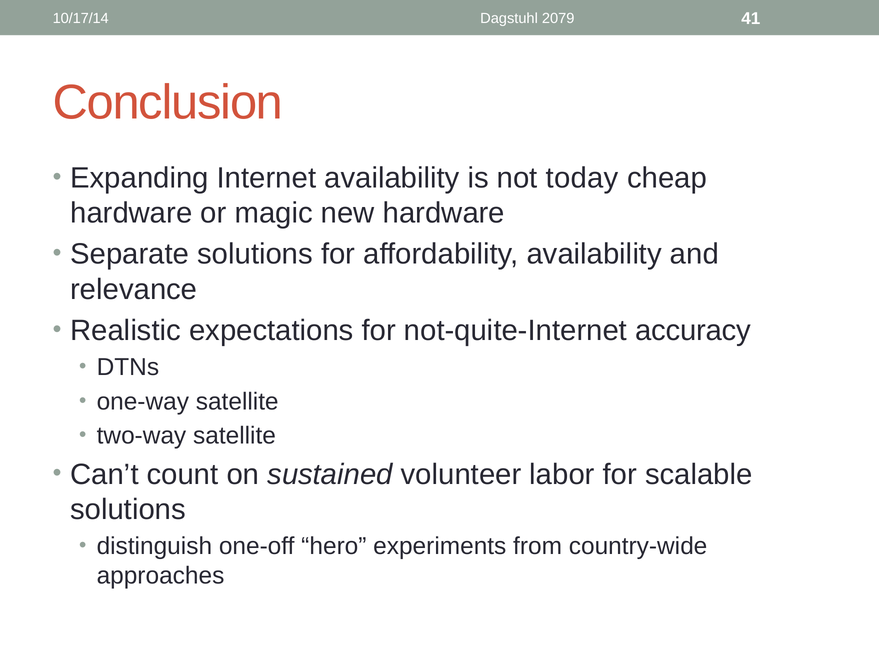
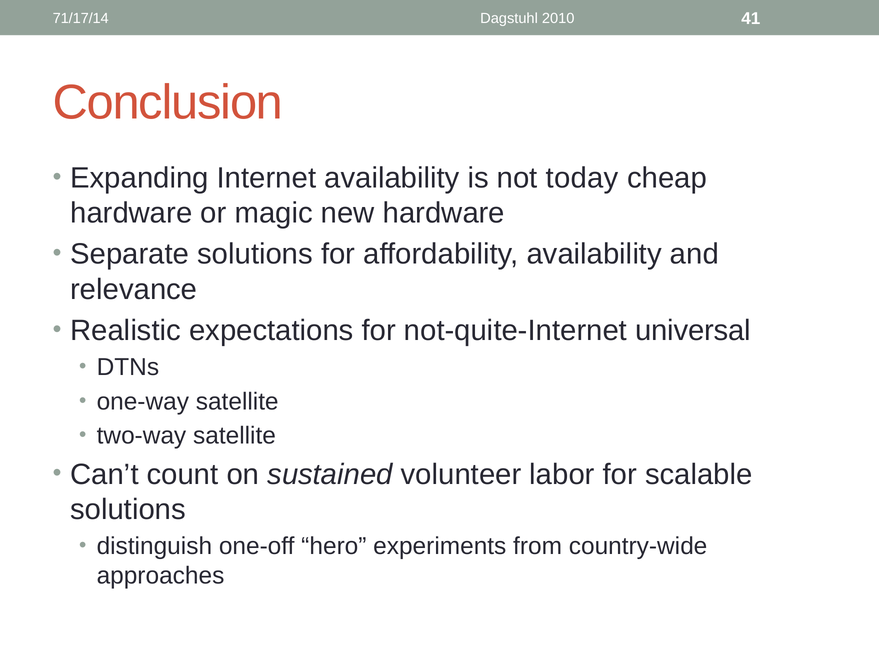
10/17/14: 10/17/14 -> 71/17/14
2079: 2079 -> 2010
accuracy: accuracy -> universal
